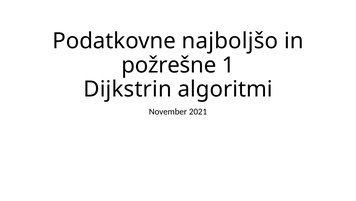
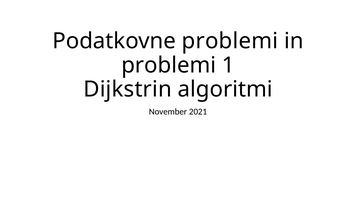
Podatkovne najboljšo: najboljšo -> problemi
požrešne at (169, 65): požrešne -> problemi
